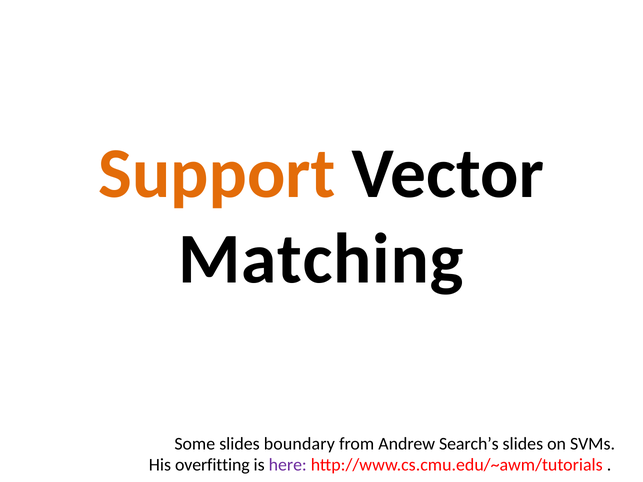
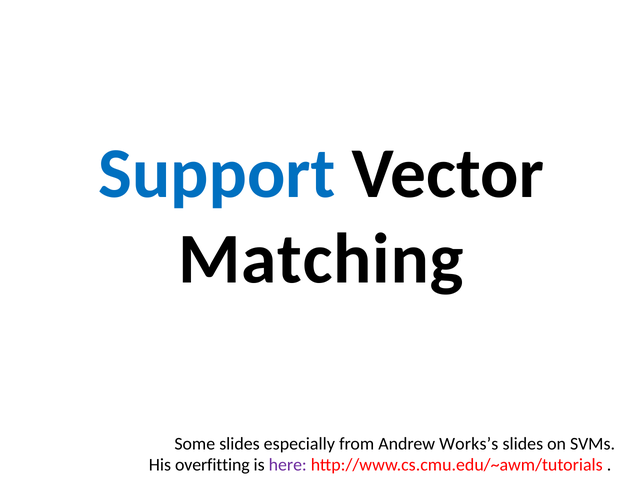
Support colour: orange -> blue
boundary: boundary -> especially
Search’s: Search’s -> Works’s
